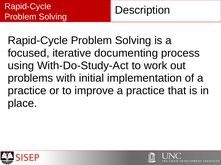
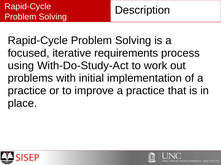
documenting: documenting -> requirements
